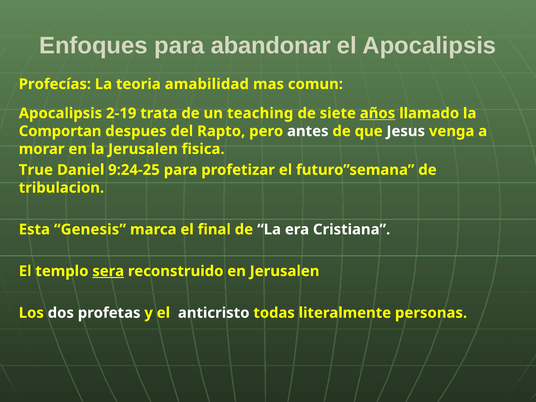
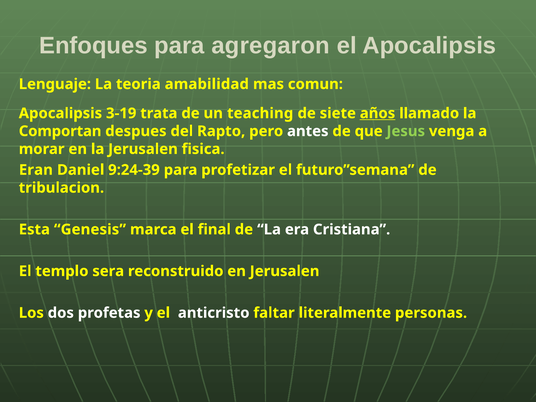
abandonar: abandonar -> agregaron
Profecías: Profecías -> Lenguaje
2-19: 2-19 -> 3-19
Jesus colour: white -> light green
True: True -> Eran
9:24-25: 9:24-25 -> 9:24-39
sera underline: present -> none
todas: todas -> faltar
